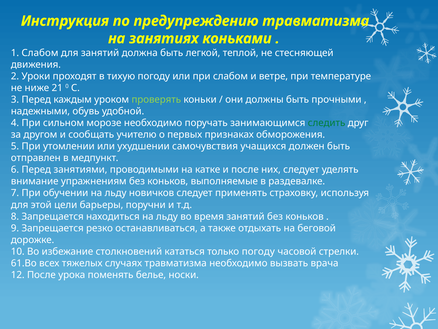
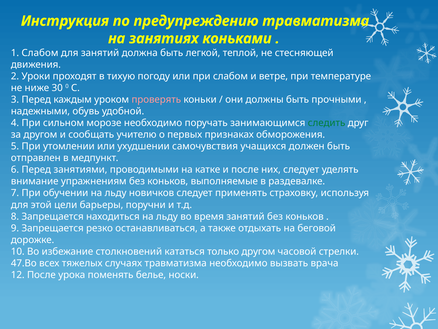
21: 21 -> 30
проверять colour: light green -> pink
только погоду: погоду -> другом
61.Во: 61.Во -> 47.Во
